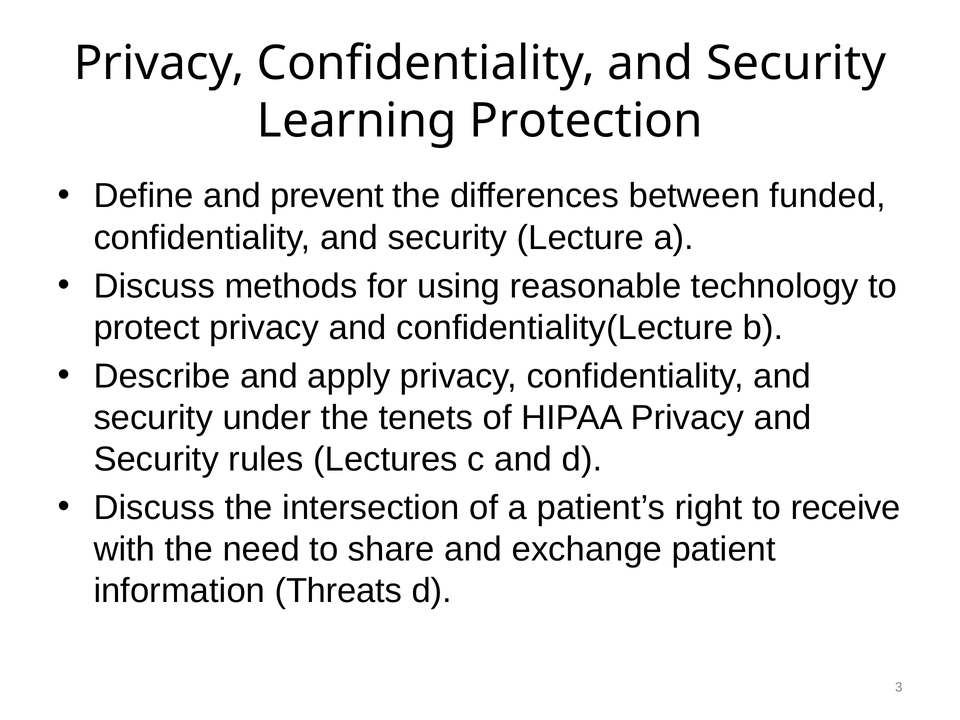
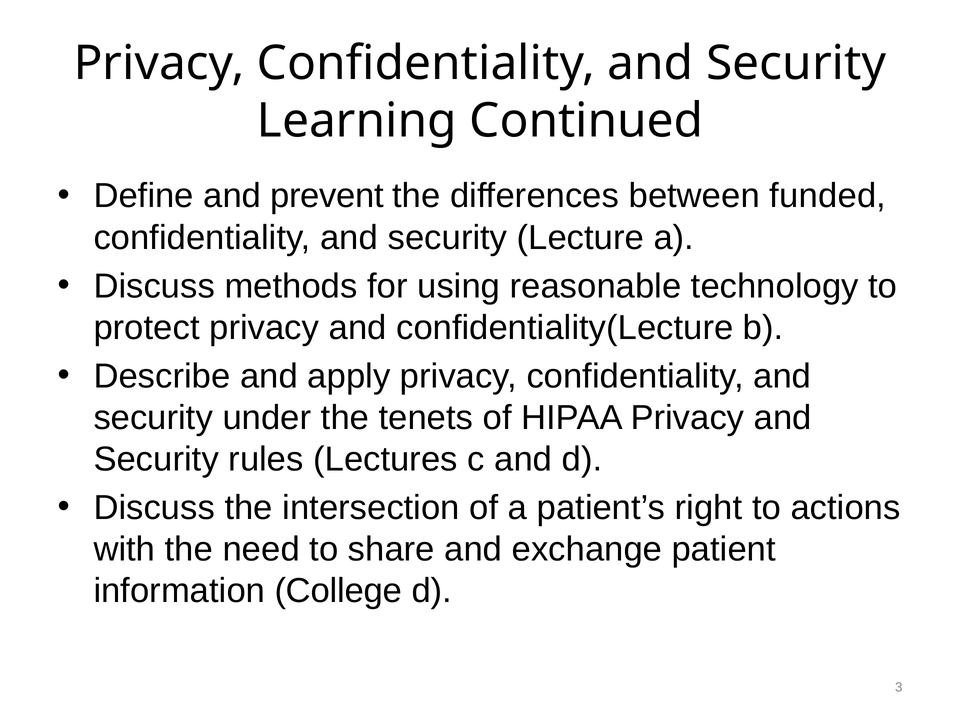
Protection: Protection -> Continued
receive: receive -> actions
Threats: Threats -> College
